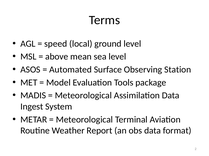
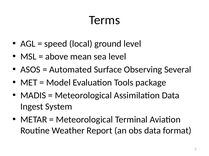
Station: Station -> Several
